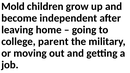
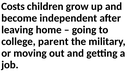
Mold: Mold -> Costs
